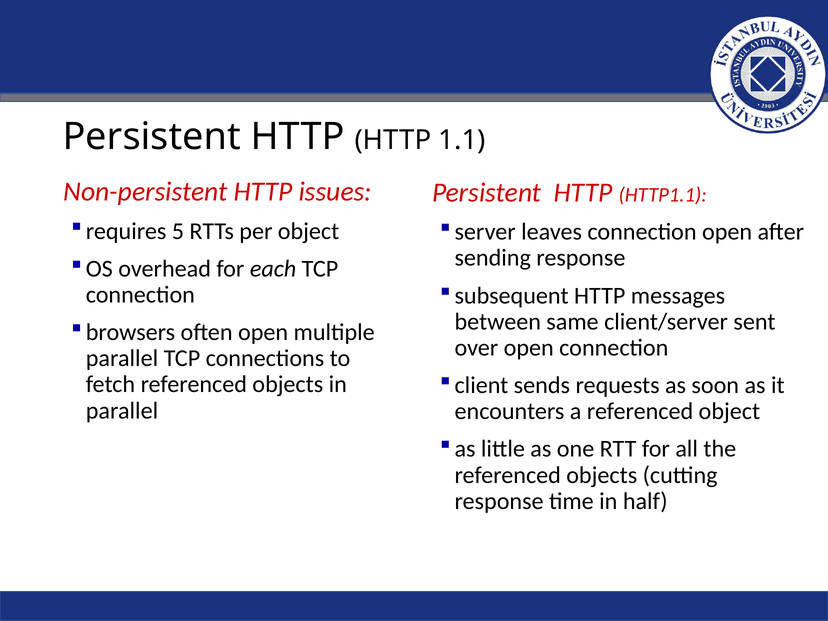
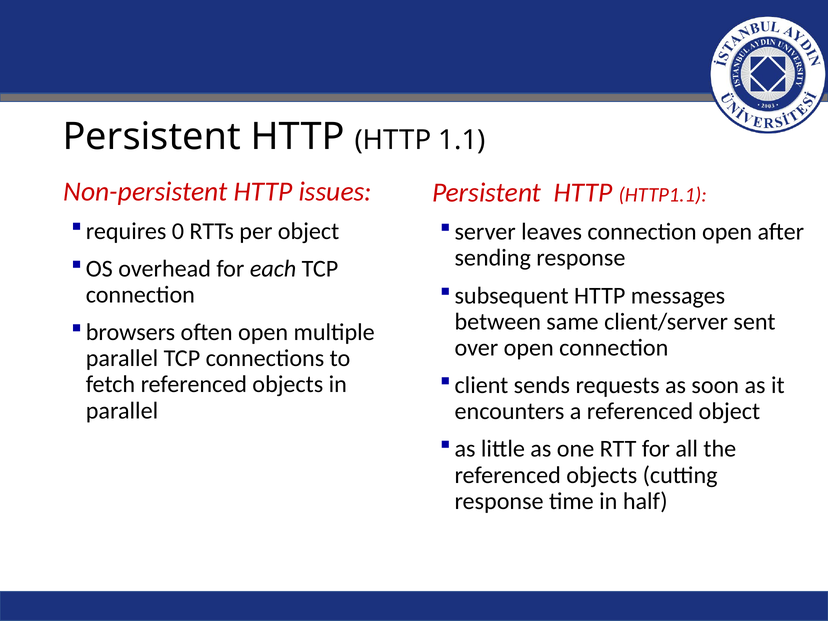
5: 5 -> 0
